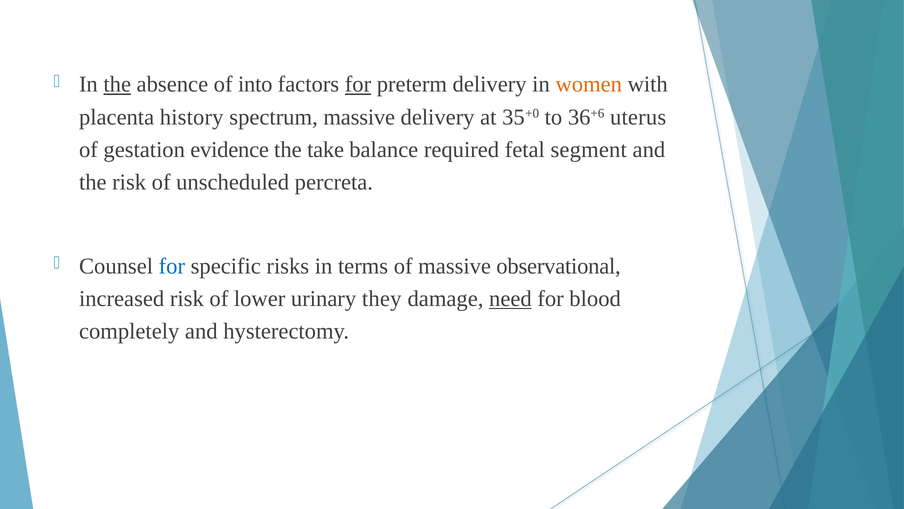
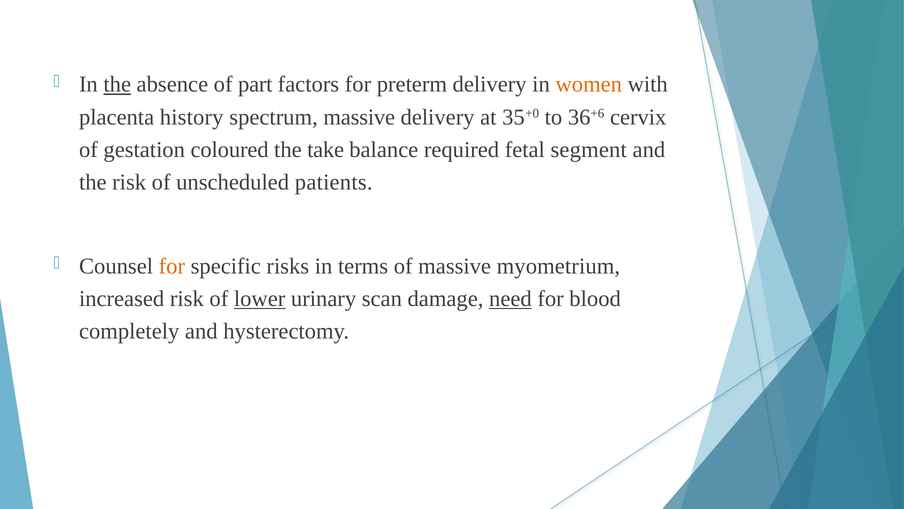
into: into -> part
for at (358, 84) underline: present -> none
uterus: uterus -> cervix
evidence: evidence -> coloured
percreta: percreta -> patients
for at (172, 266) colour: blue -> orange
observational: observational -> myometrium
lower underline: none -> present
they: they -> scan
